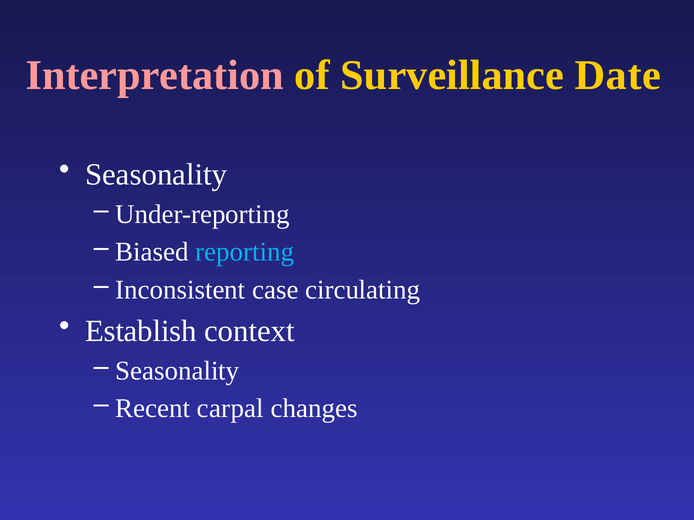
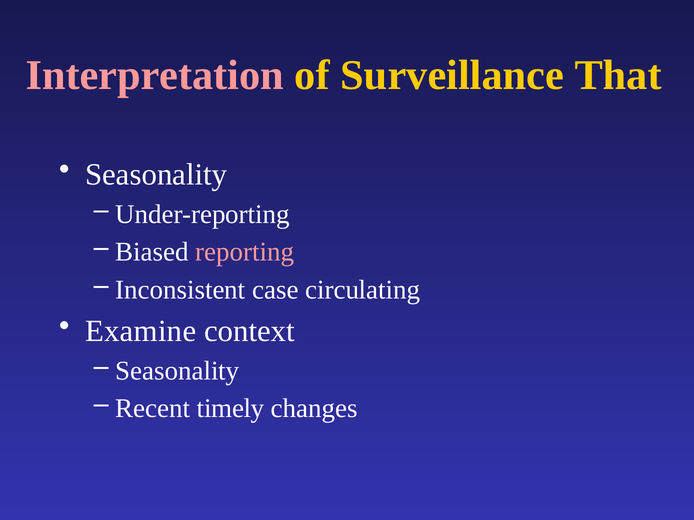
Date: Date -> That
reporting colour: light blue -> pink
Establish: Establish -> Examine
carpal: carpal -> timely
